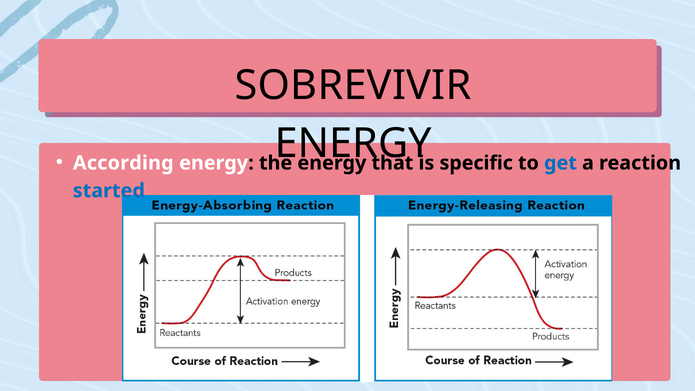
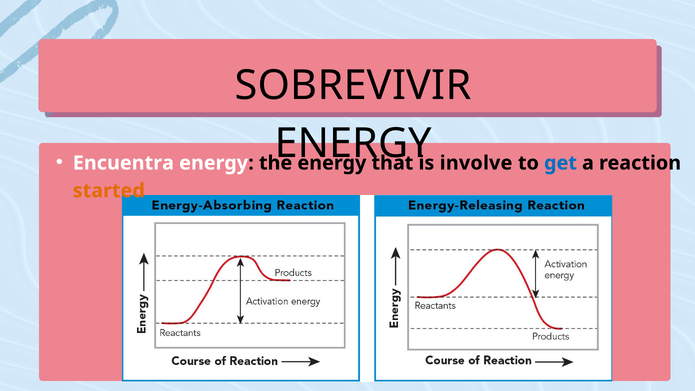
According: According -> Encuentra
specific: specific -> involve
started colour: blue -> orange
